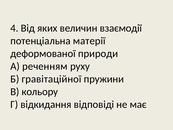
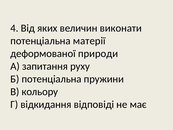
взаємодії: взаємодії -> виконати
реченням: реченням -> запитання
Б гравітаційної: гравітаційної -> потенціальна
